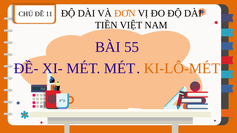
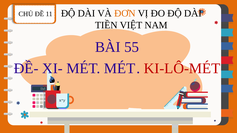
KI-LÔ-MÉT colour: orange -> red
